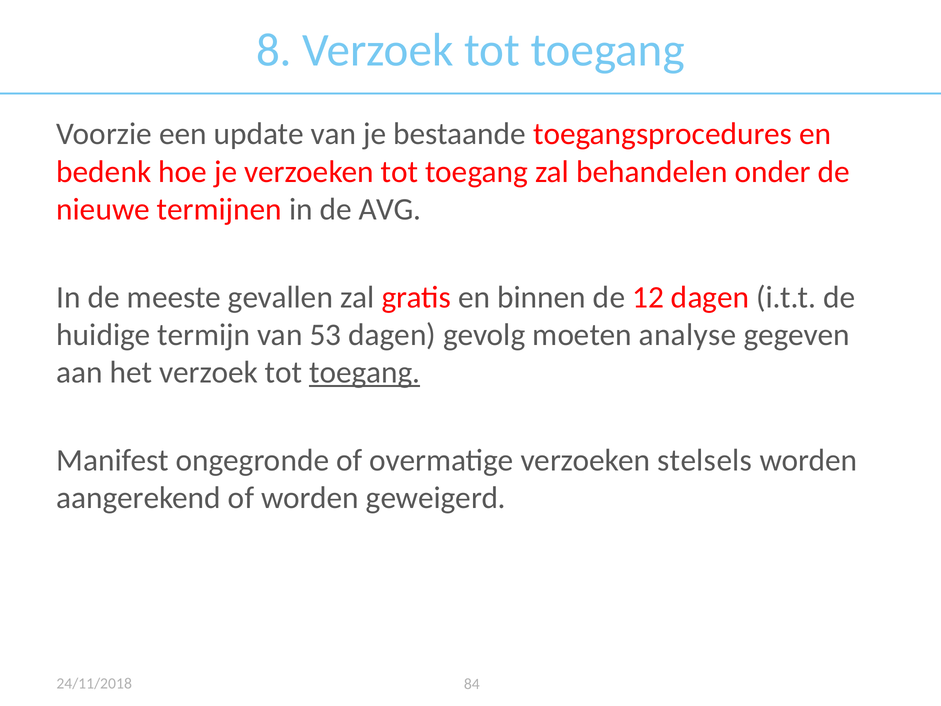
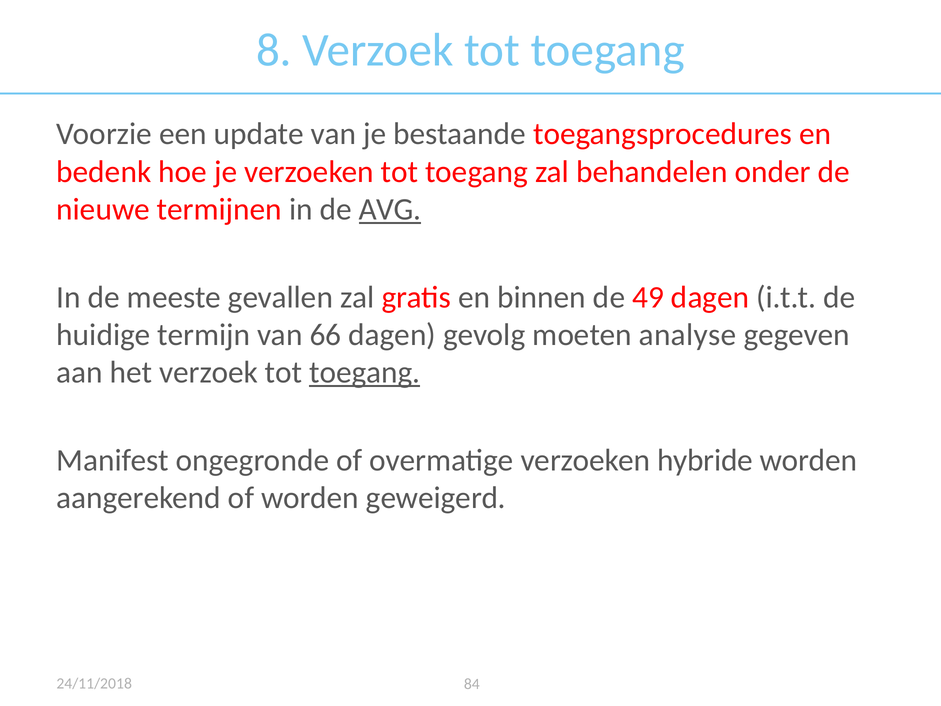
AVG underline: none -> present
12: 12 -> 49
53: 53 -> 66
stelsels: stelsels -> hybride
